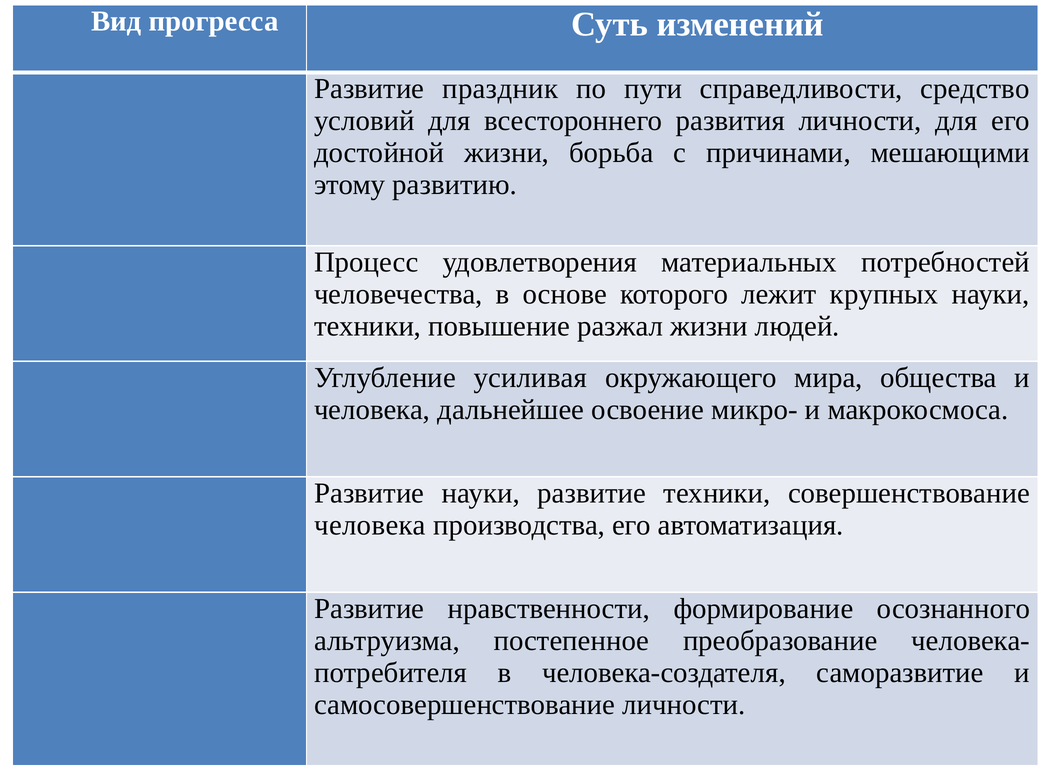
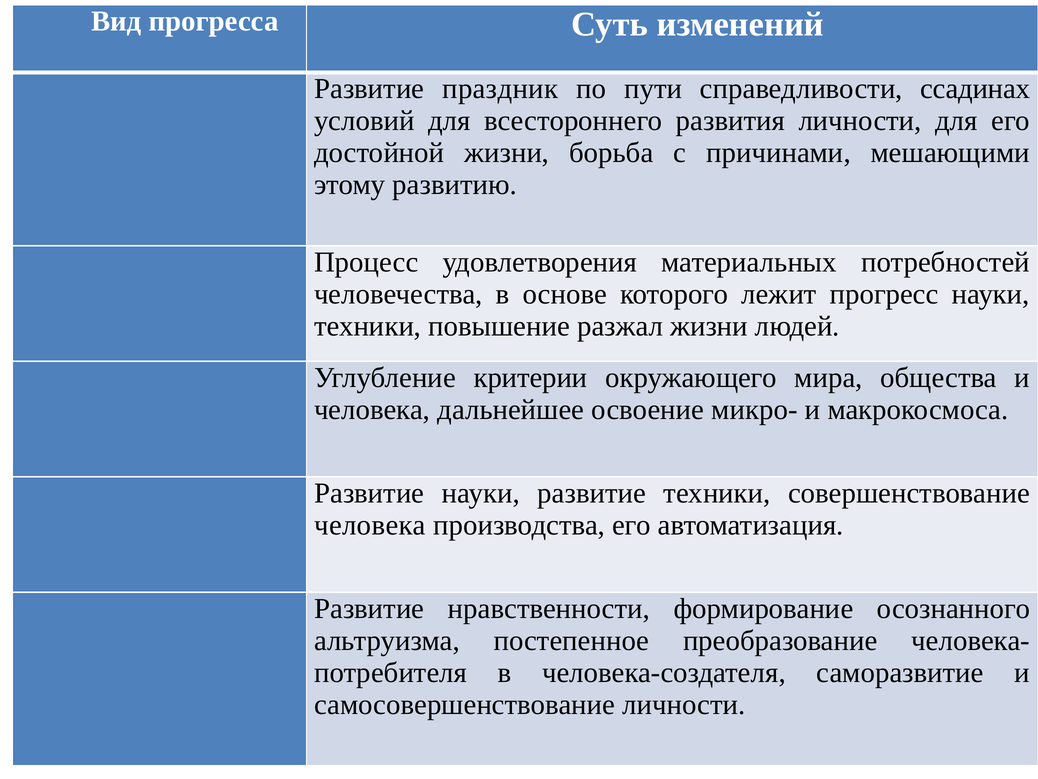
средство: средство -> ссадинах
крупных: крупных -> прогресс
усиливая: усиливая -> критерии
